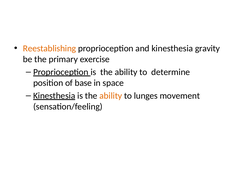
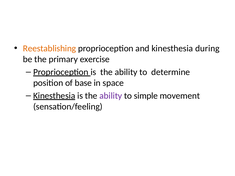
gravity: gravity -> during
ability at (111, 96) colour: orange -> purple
lunges: lunges -> simple
